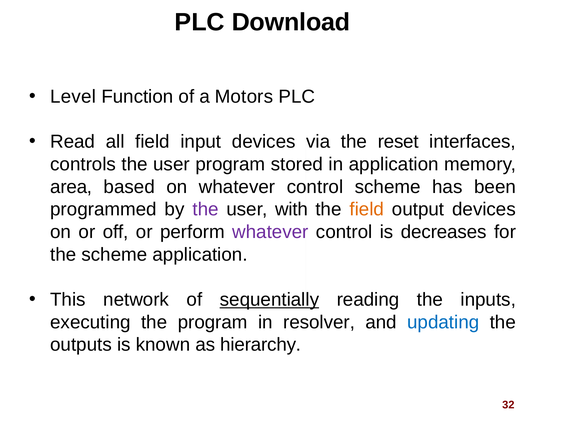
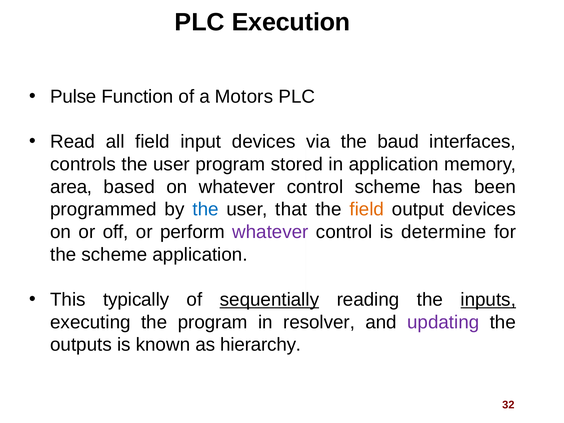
Download: Download -> Execution
Level: Level -> Pulse
reset: reset -> baud
the at (206, 209) colour: purple -> blue
with: with -> that
decreases: decreases -> determine
network: network -> typically
inputs underline: none -> present
updating colour: blue -> purple
